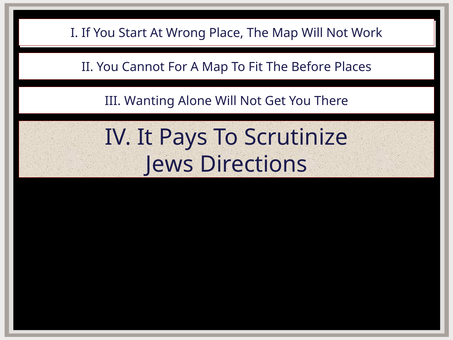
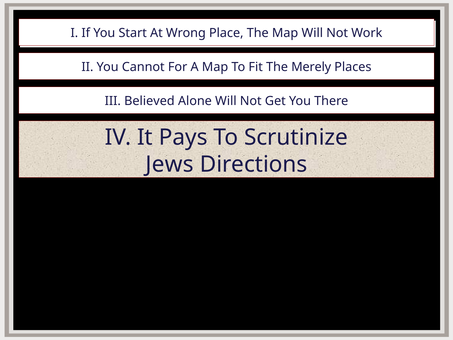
Before: Before -> Merely
Wanting: Wanting -> Believed
